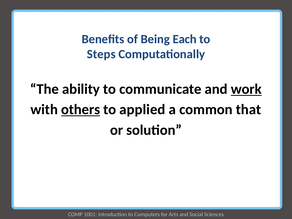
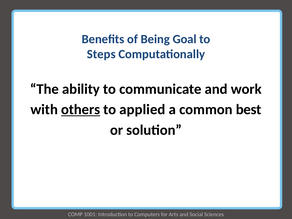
Each: Each -> Goal
work underline: present -> none
that: that -> best
